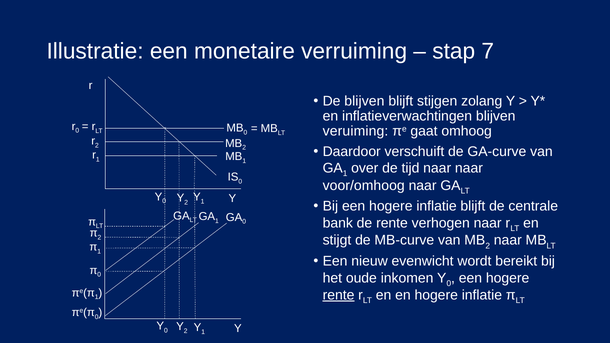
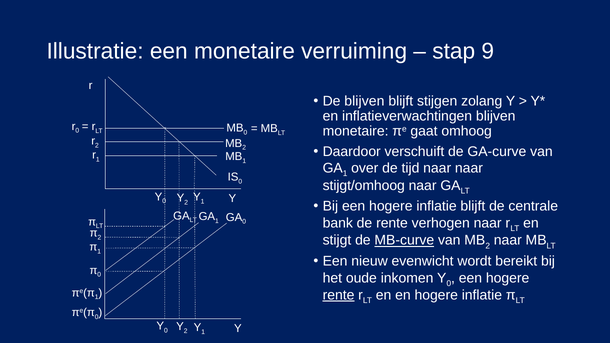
7: 7 -> 9
veruiming at (356, 131): veruiming -> monetaire
voor/omhoog: voor/omhoog -> stijgt/omhoog
MB-curve underline: none -> present
